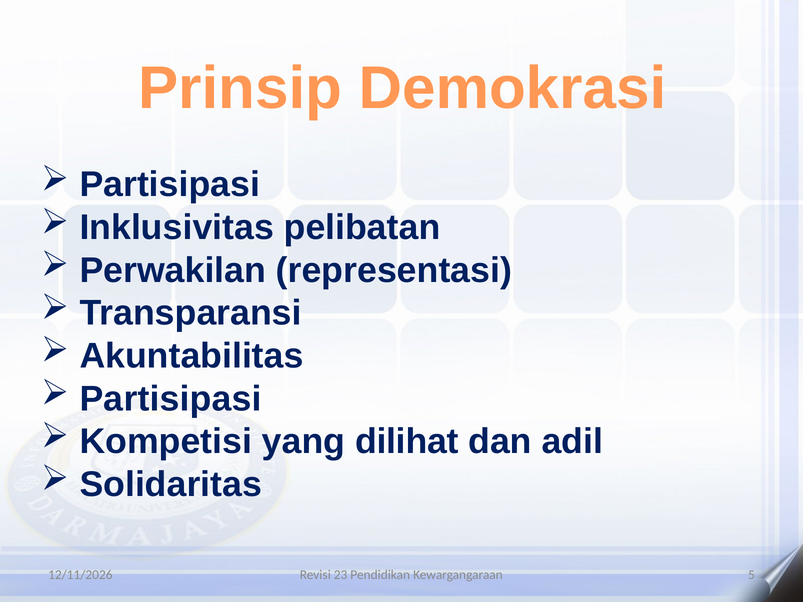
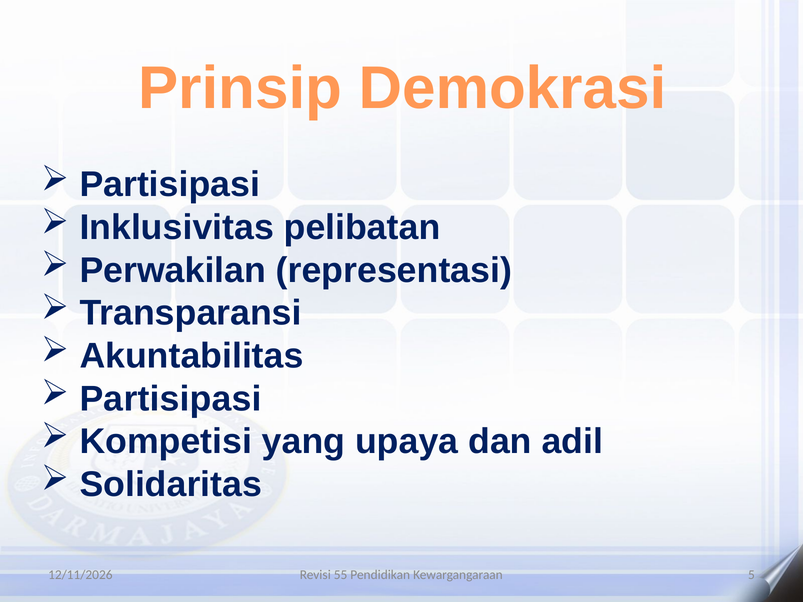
dilihat: dilihat -> upaya
23: 23 -> 55
